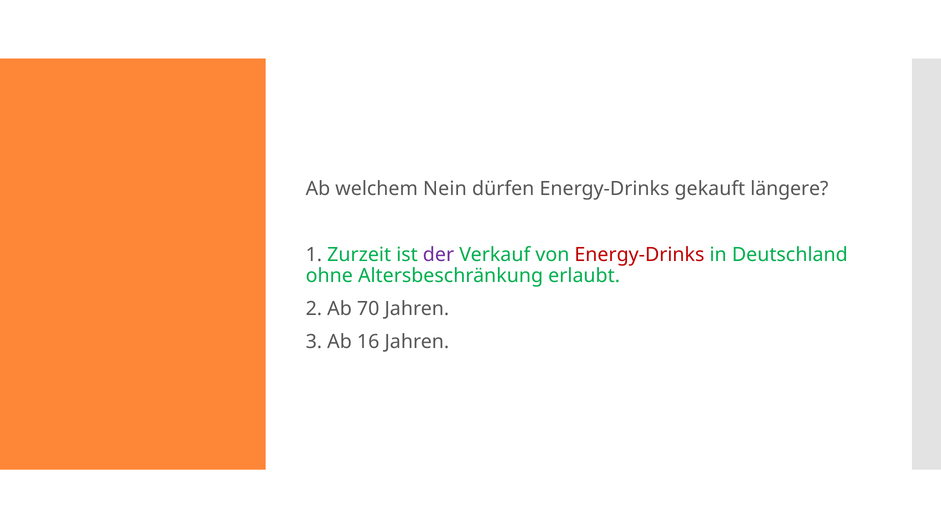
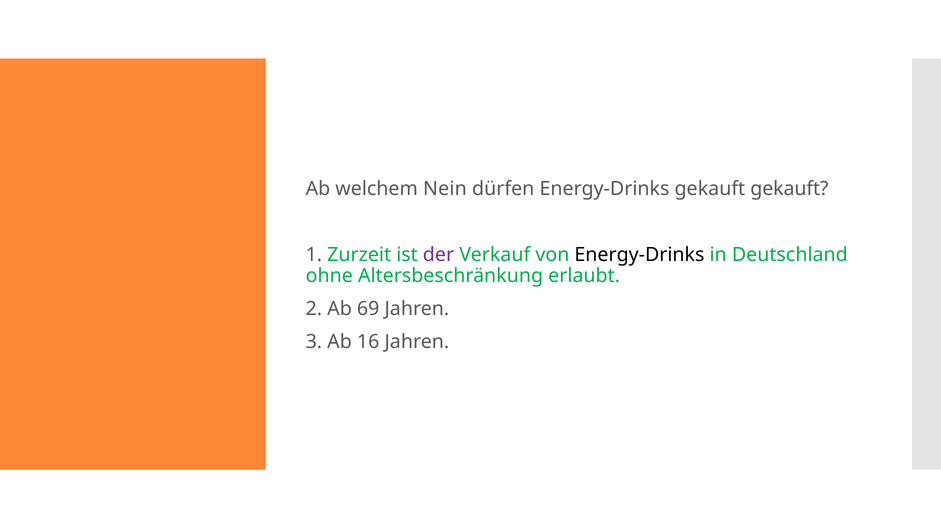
gekauft längere: längere -> gekauft
Energy-Drinks at (639, 255) colour: red -> black
70: 70 -> 69
